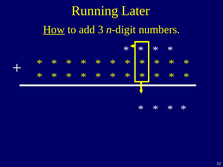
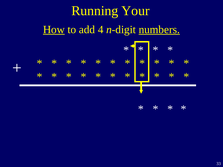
Later: Later -> Your
3: 3 -> 4
numbers underline: none -> present
